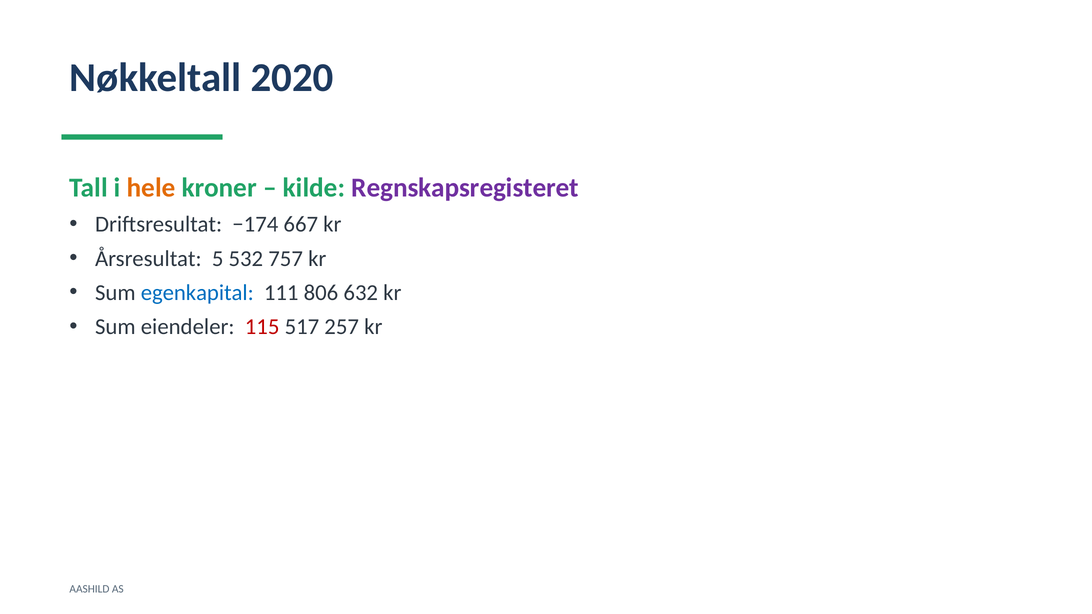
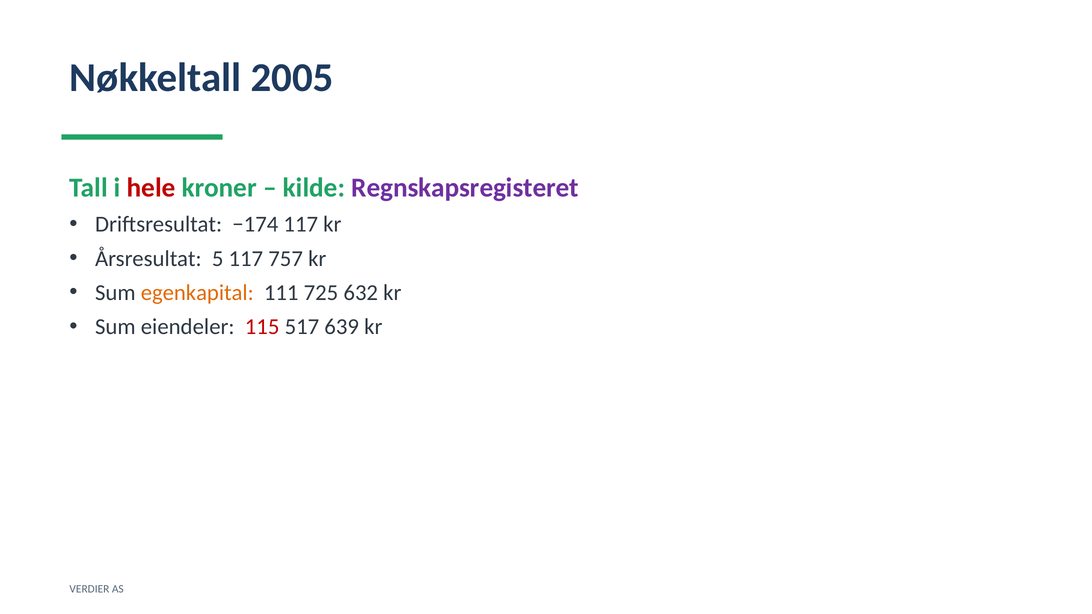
2020: 2020 -> 2005
hele colour: orange -> red
−174 667: 667 -> 117
5 532: 532 -> 117
egenkapital colour: blue -> orange
806: 806 -> 725
257: 257 -> 639
AASHILD: AASHILD -> VERDIER
